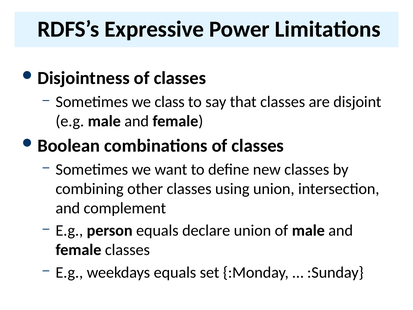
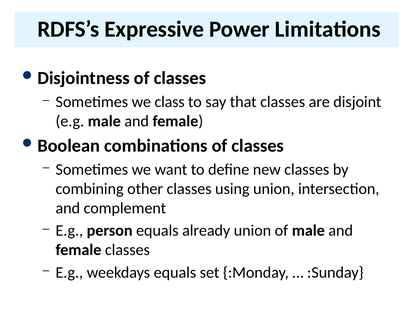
declare: declare -> already
